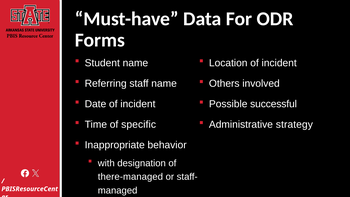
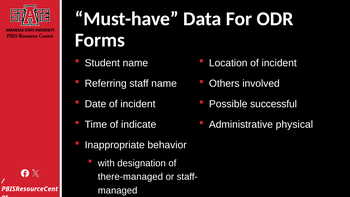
specific: specific -> indicate
strategy: strategy -> physical
